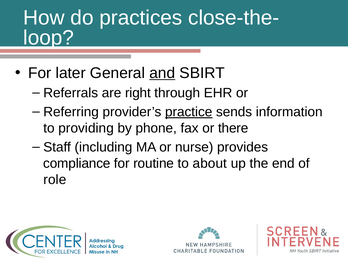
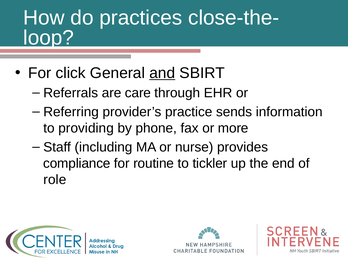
later: later -> click
right: right -> care
practice underline: present -> none
there: there -> more
about: about -> tickler
